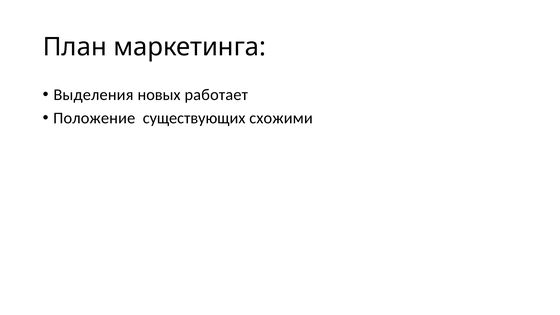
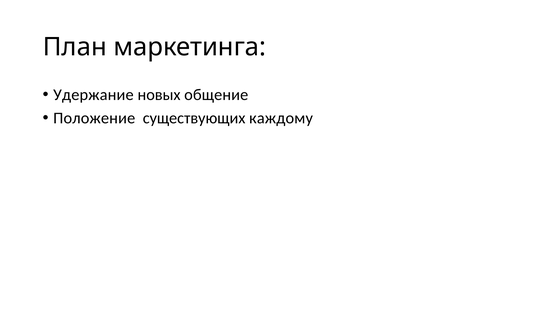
Выделения: Выделения -> Удержание
работает: работает -> общение
схожими: схожими -> каждому
